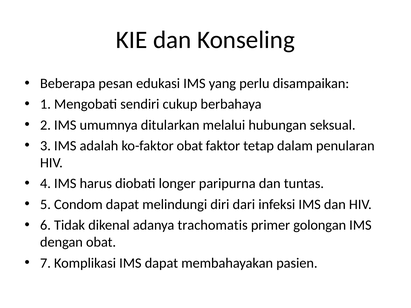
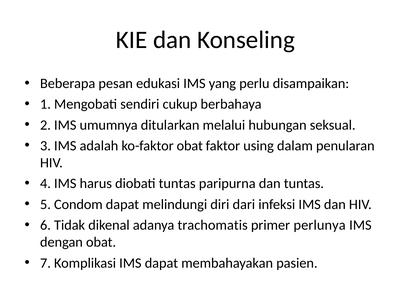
tetap: tetap -> using
diobati longer: longer -> tuntas
golongan: golongan -> perlunya
